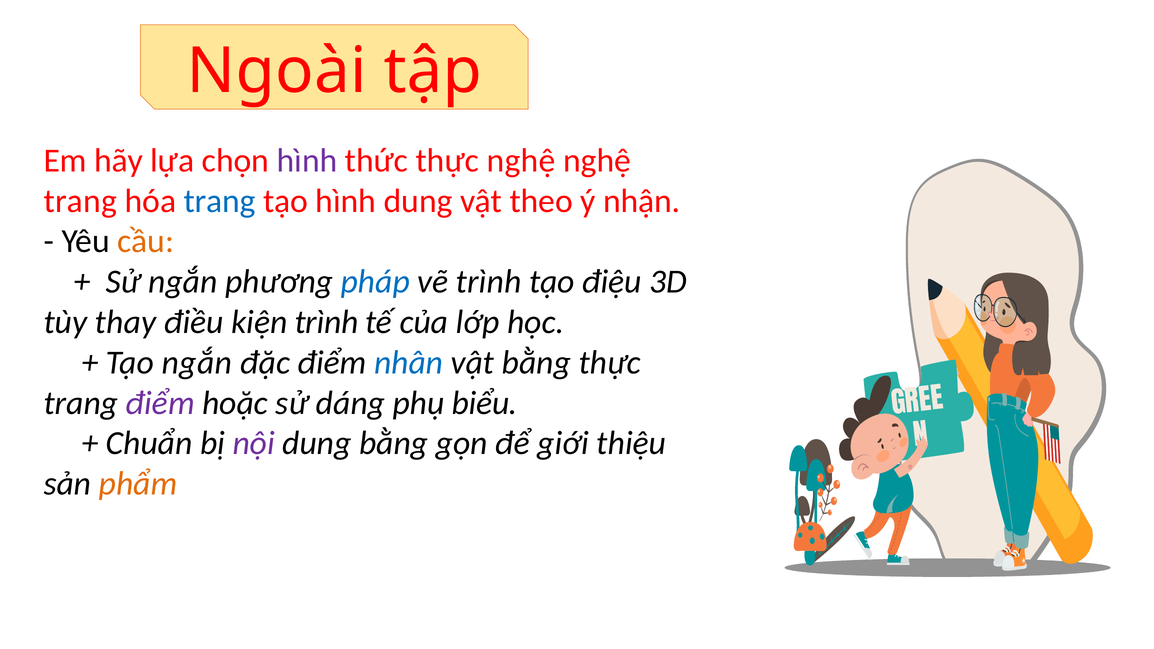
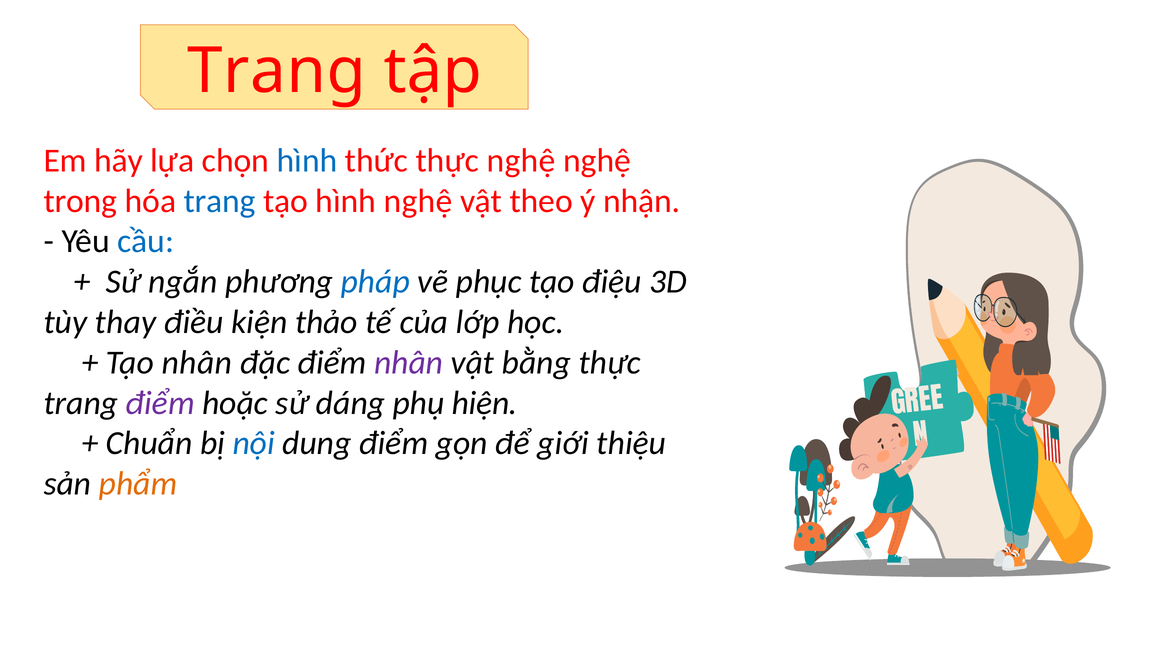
Ngoài at (277, 71): Ngoài -> Trang
hình at (307, 161) colour: purple -> blue
trang at (80, 201): trang -> trong
hình dung: dung -> nghệ
cầu colour: orange -> blue
vẽ trình: trình -> phục
kiện trình: trình -> thảo
Tạo ngắn: ngắn -> nhân
nhân at (409, 363) colour: blue -> purple
biểu: biểu -> hiện
nội colour: purple -> blue
dung bằng: bằng -> điểm
